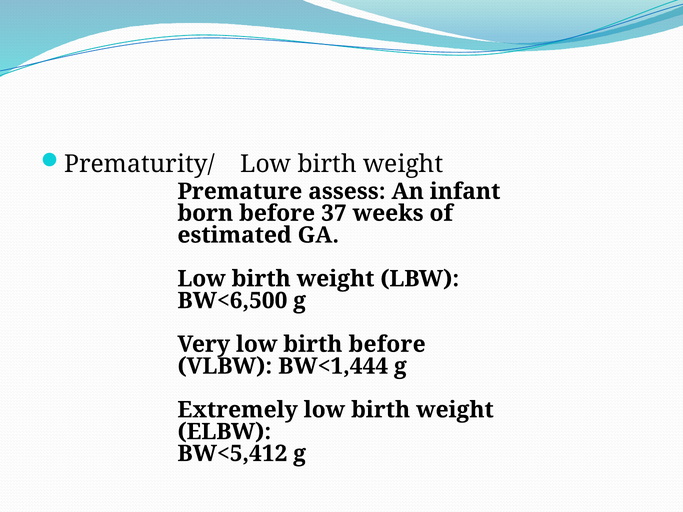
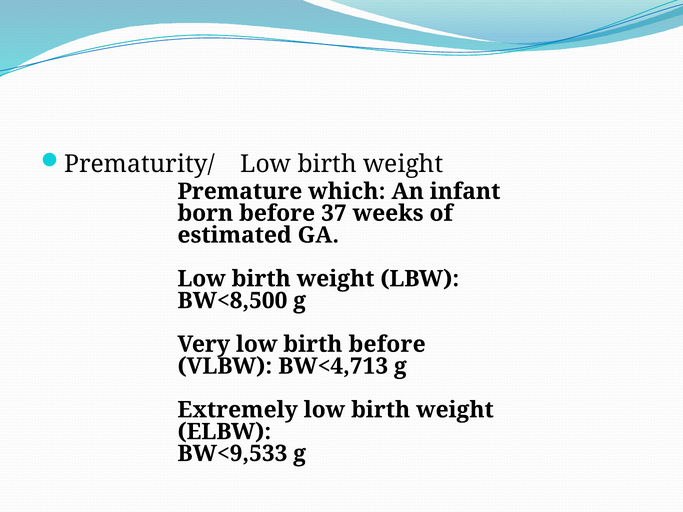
assess: assess -> which
BW<6,500: BW<6,500 -> BW<8,500
BW<1,444: BW<1,444 -> BW<4,713
BW<5,412: BW<5,412 -> BW<9,533
